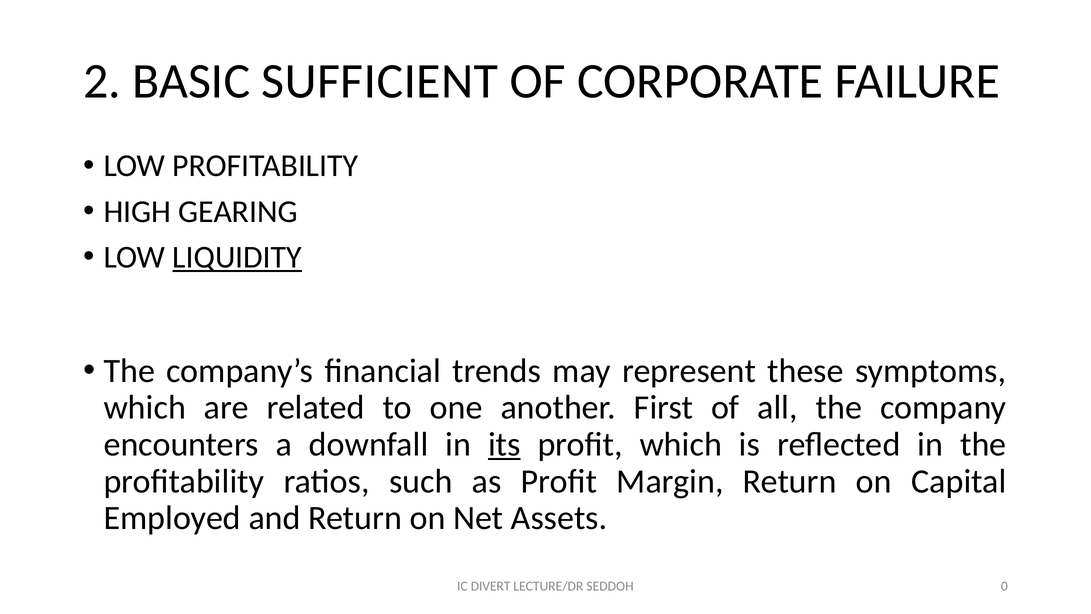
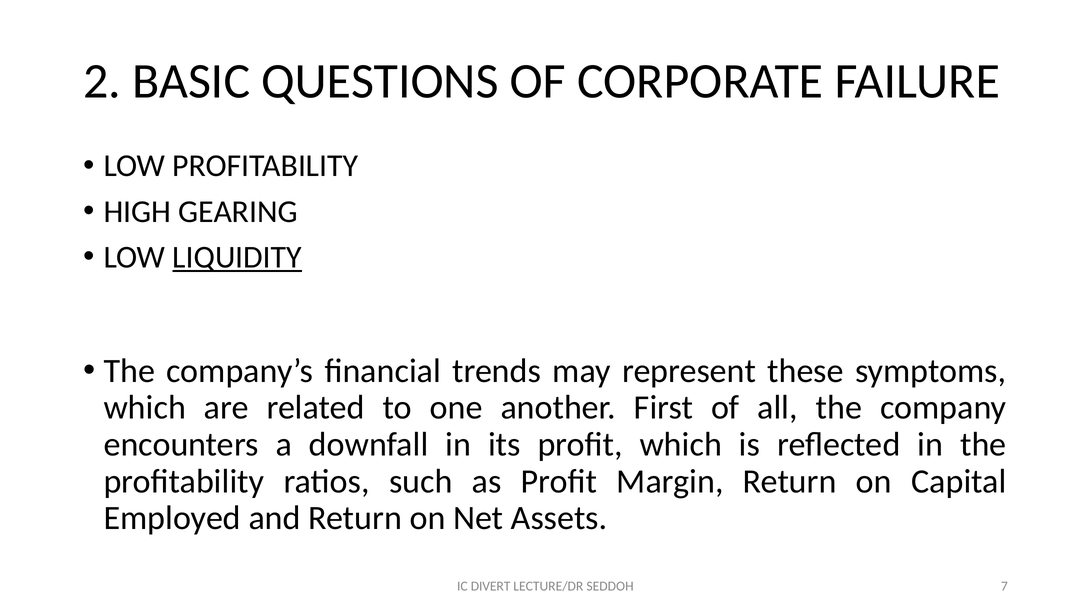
SUFFICIENT: SUFFICIENT -> QUESTIONS
its underline: present -> none
0: 0 -> 7
